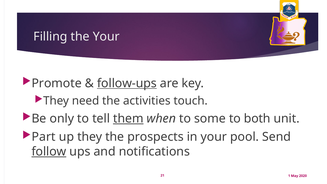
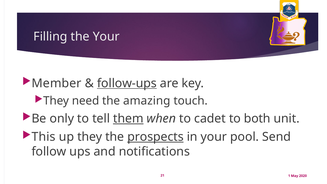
Promote: Promote -> Member
activities: activities -> amazing
some: some -> cadet
Part: Part -> This
prospects underline: none -> present
follow underline: present -> none
